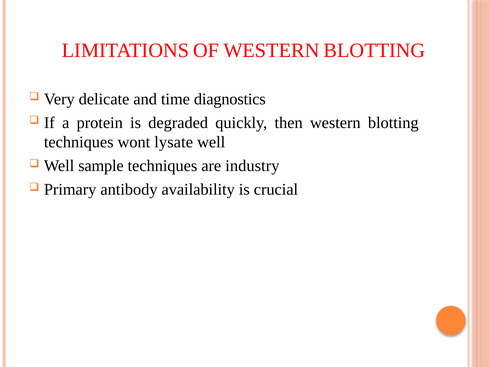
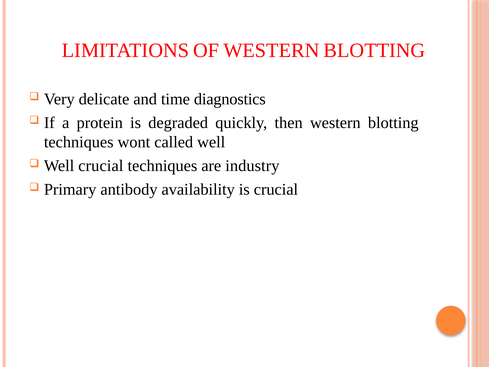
lysate: lysate -> called
Well sample: sample -> crucial
